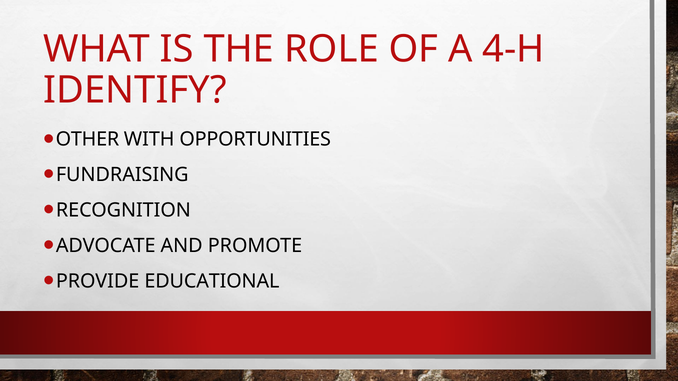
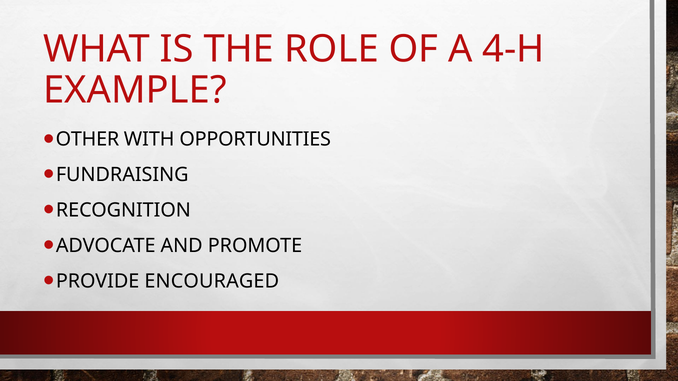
IDENTIFY: IDENTIFY -> EXAMPLE
EDUCATIONAL: EDUCATIONAL -> ENCOURAGED
